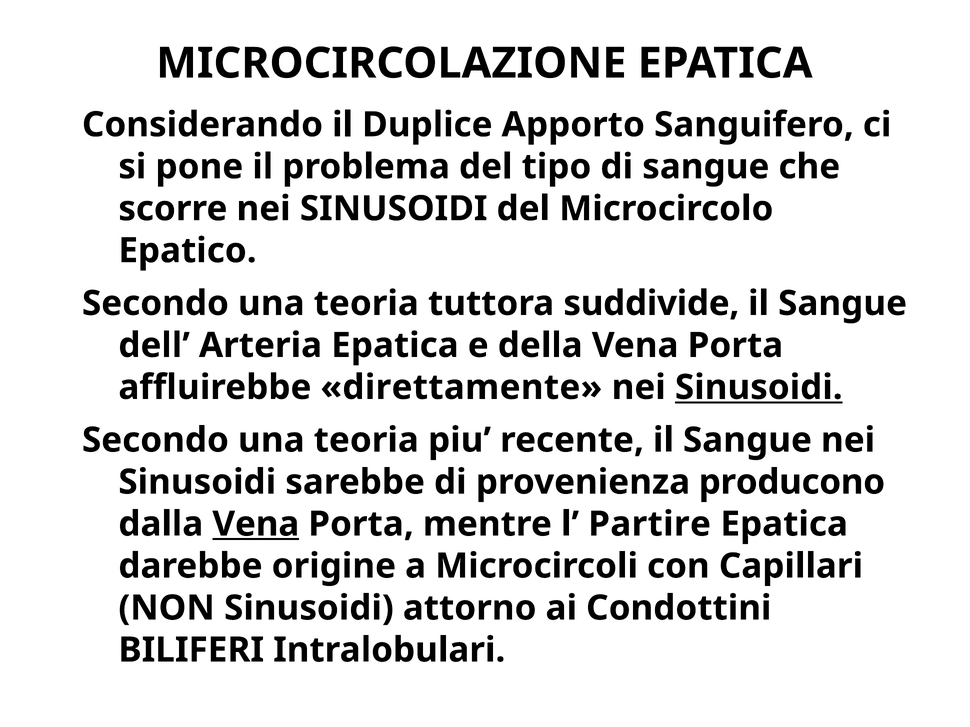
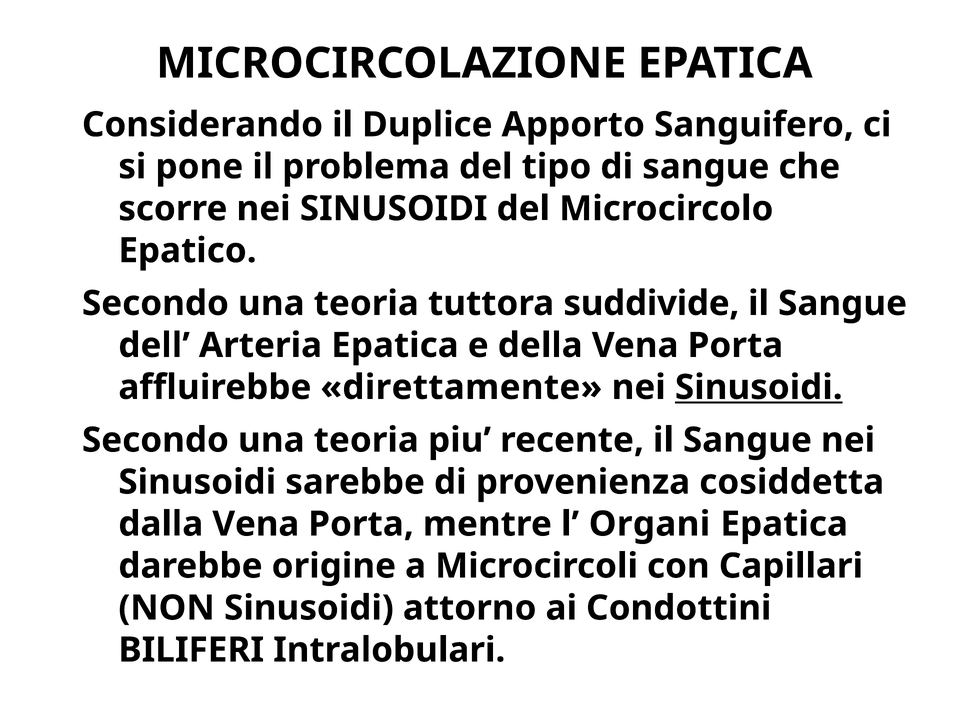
producono: producono -> cosiddetta
Vena at (256, 524) underline: present -> none
Partire: Partire -> Organi
